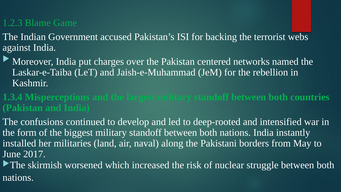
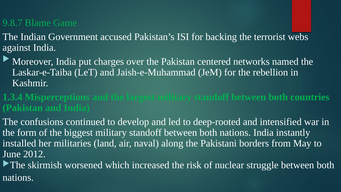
1.2.3: 1.2.3 -> 9.8.7
2017: 2017 -> 2012
